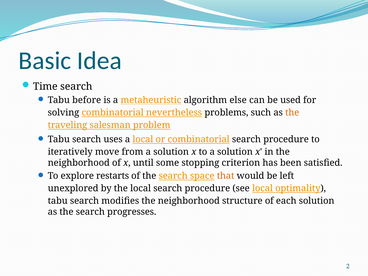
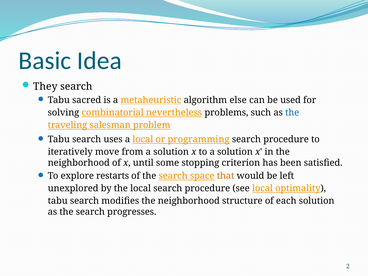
Time: Time -> They
before: before -> sacred
the at (292, 112) colour: orange -> blue
or combinatorial: combinatorial -> programming
